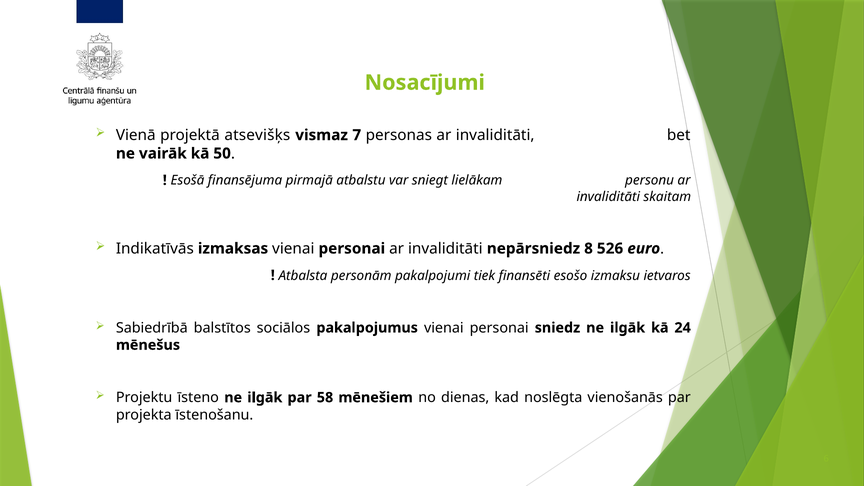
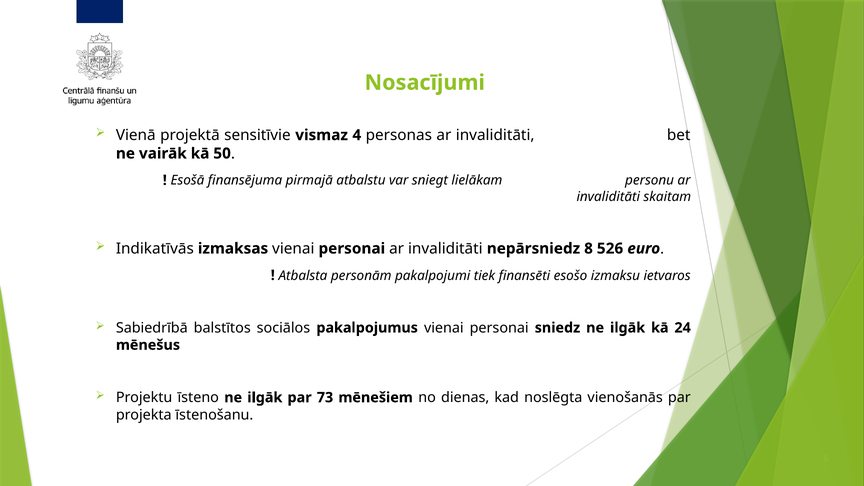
atsevišķs: atsevišķs -> sensitīvie
7: 7 -> 4
58: 58 -> 73
